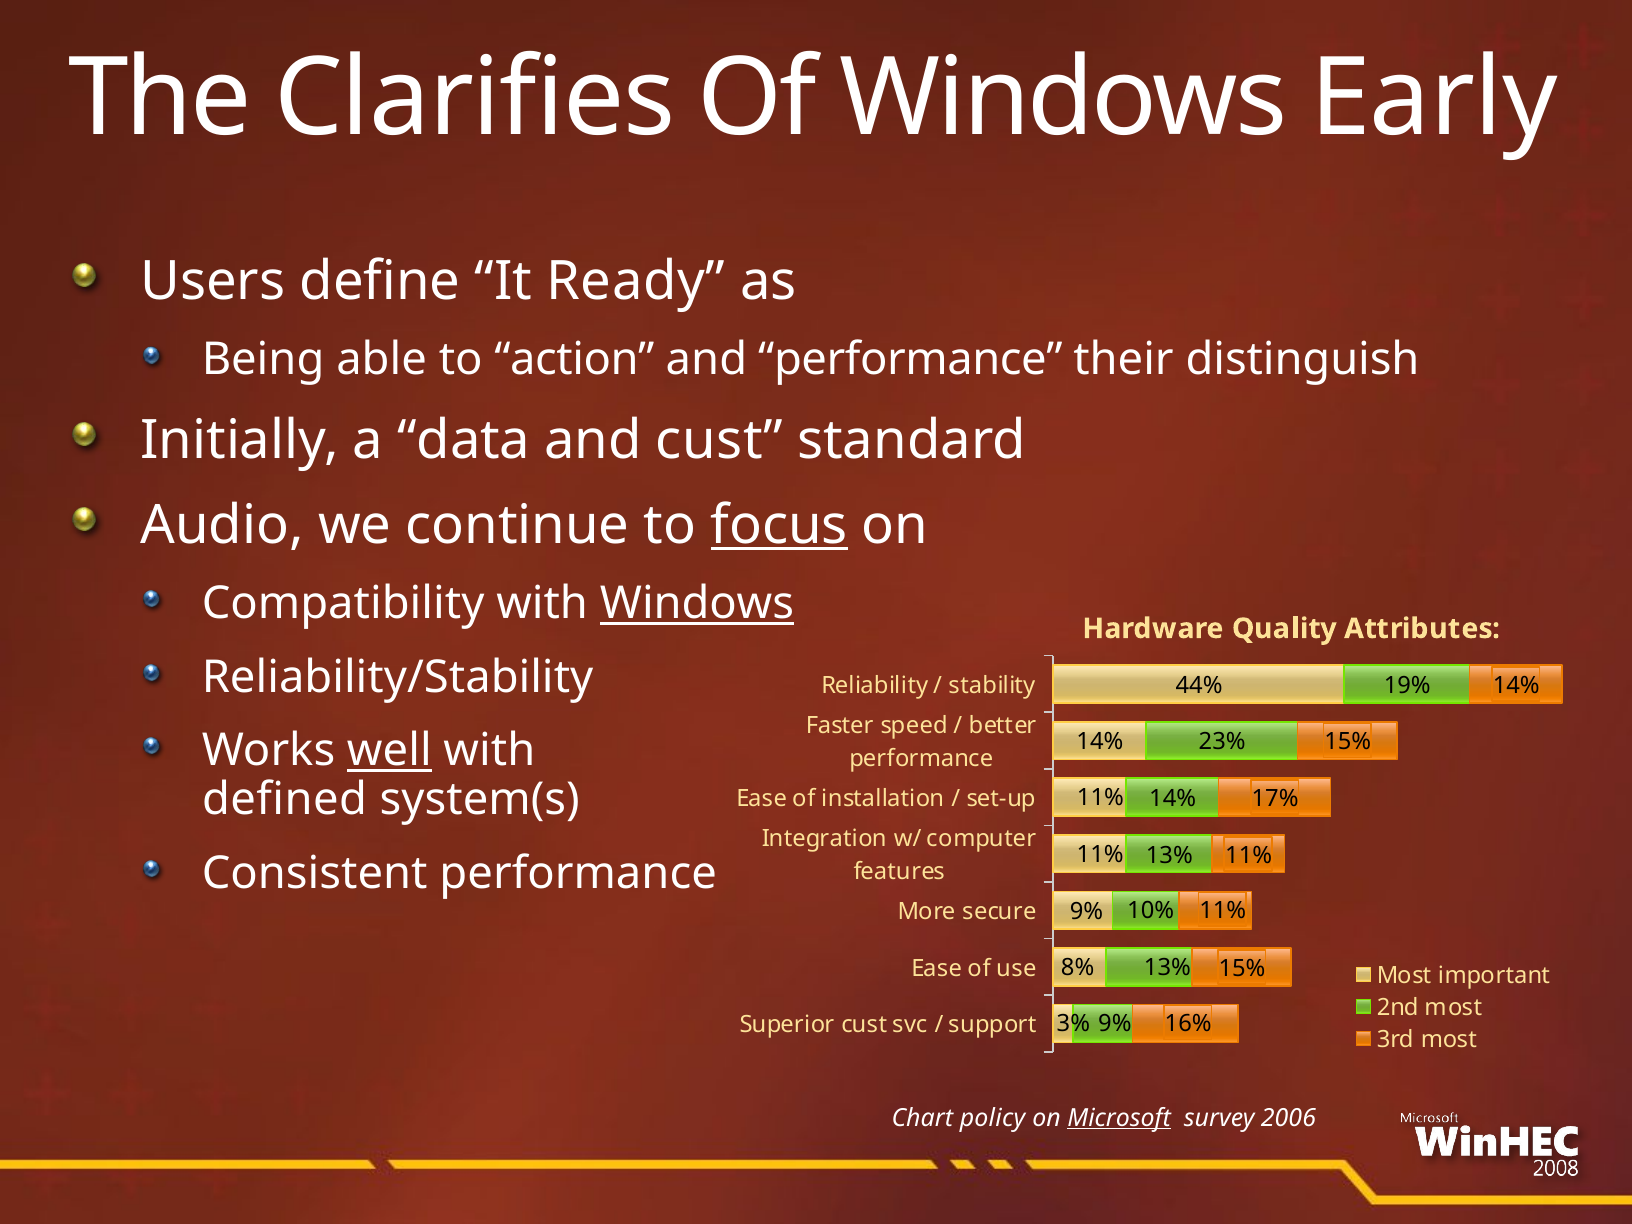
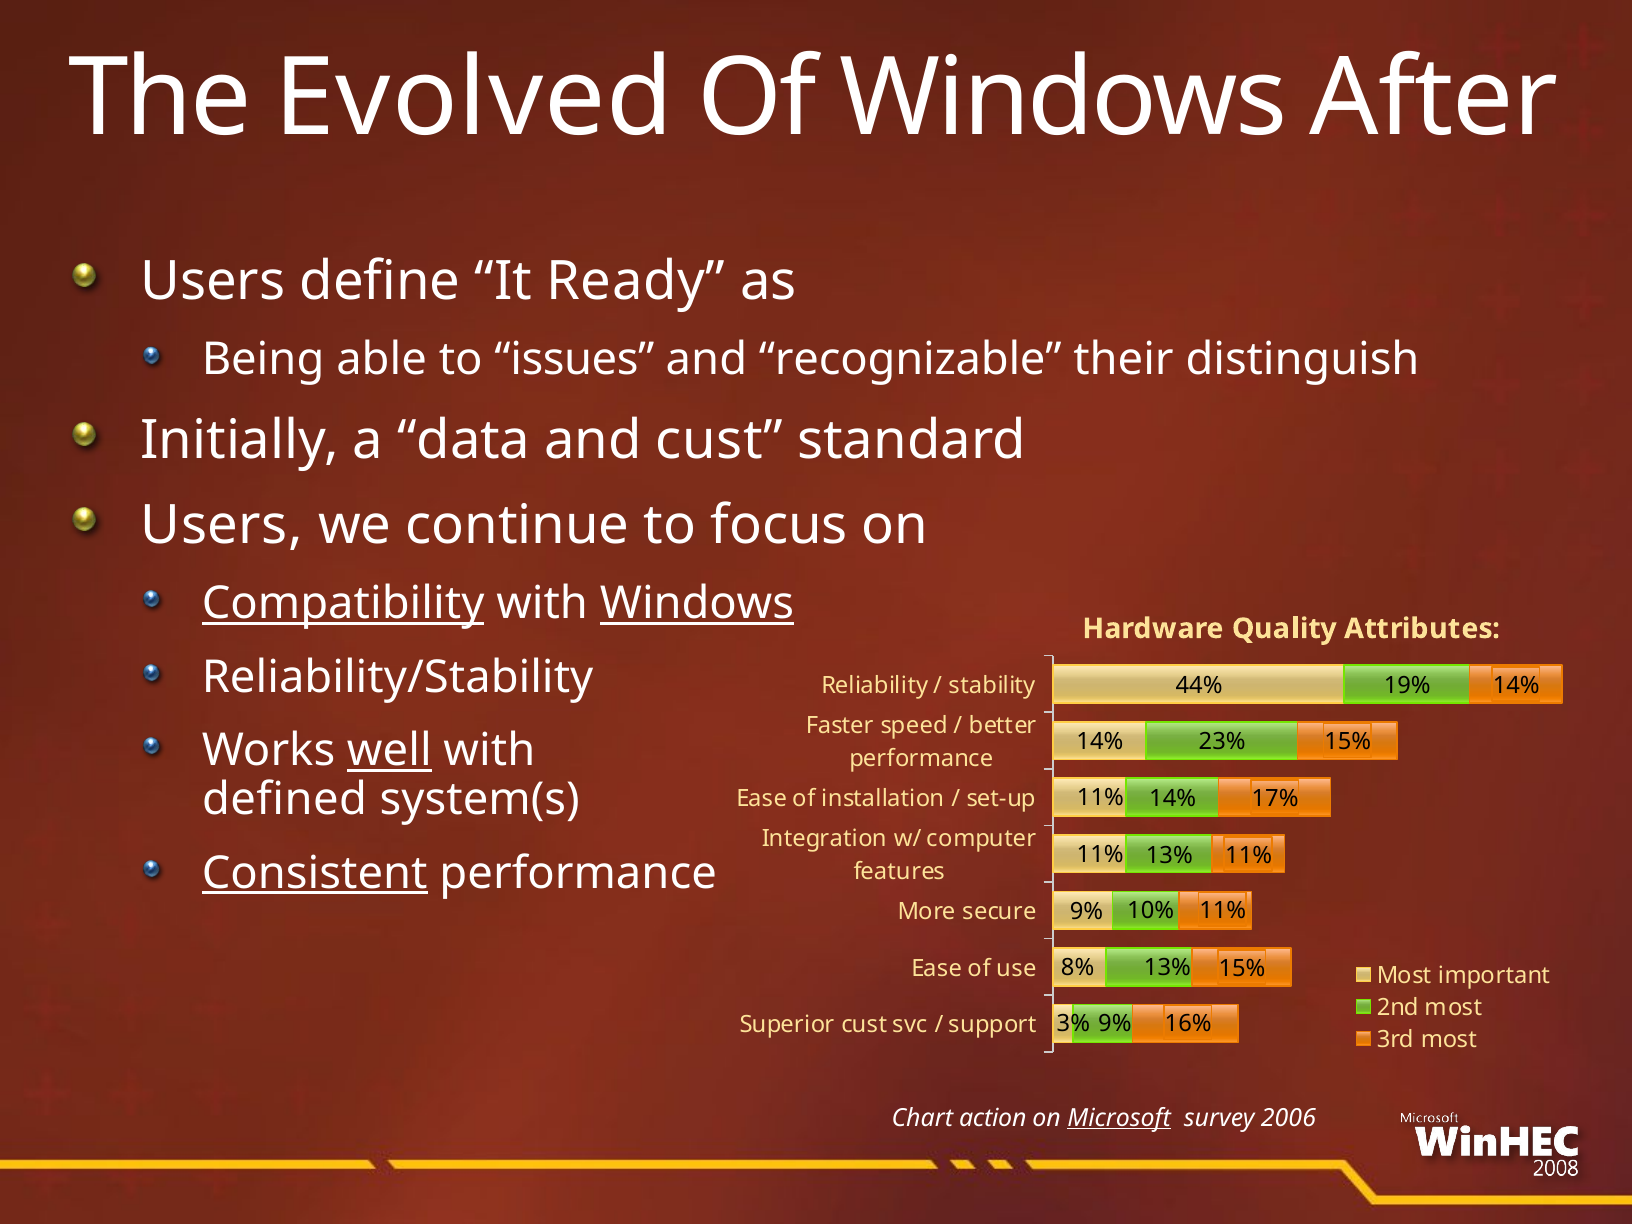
Clarifies: Clarifies -> Evolved
Early: Early -> After
action: action -> issues
and performance: performance -> recognizable
Audio at (222, 525): Audio -> Users
focus underline: present -> none
Compatibility underline: none -> present
Consistent underline: none -> present
policy: policy -> action
